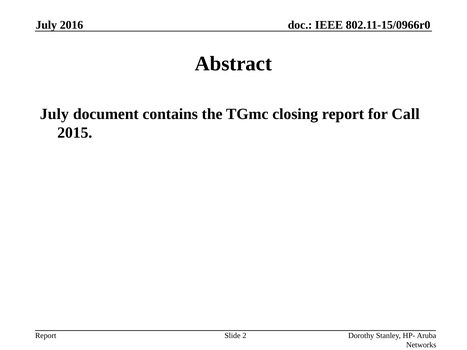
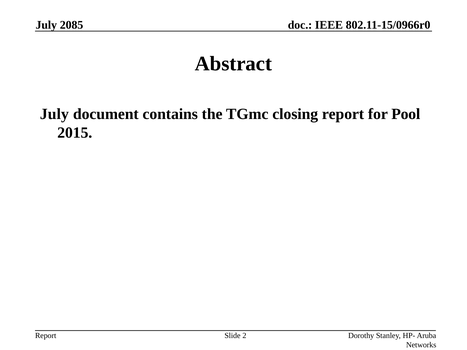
2016: 2016 -> 2085
Call: Call -> Pool
